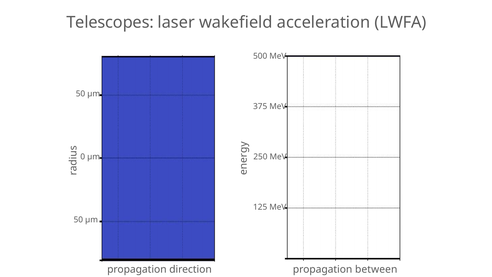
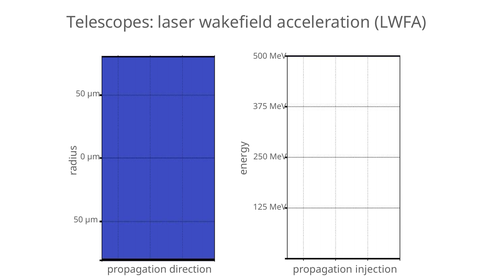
between: between -> injection
